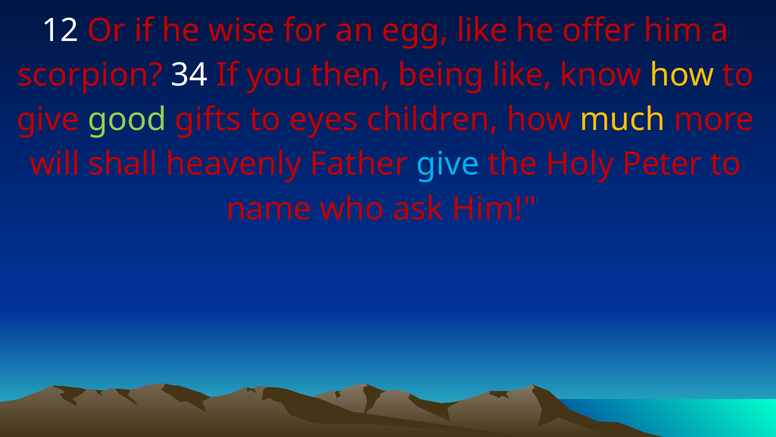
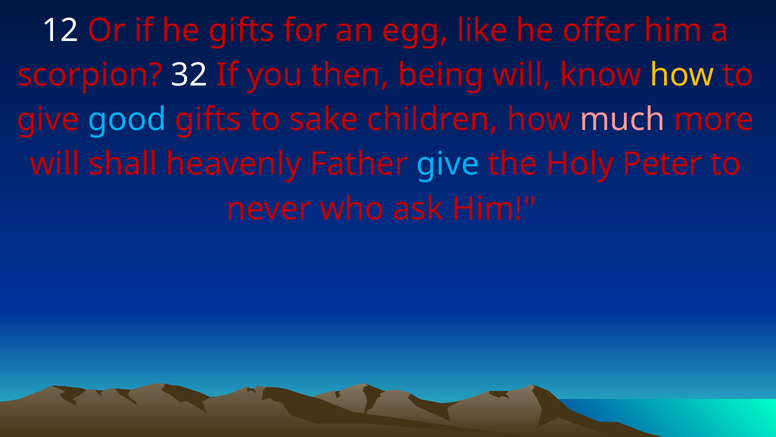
he wise: wise -> gifts
34: 34 -> 32
being like: like -> will
good colour: light green -> light blue
eyes: eyes -> sake
much colour: yellow -> pink
name: name -> never
